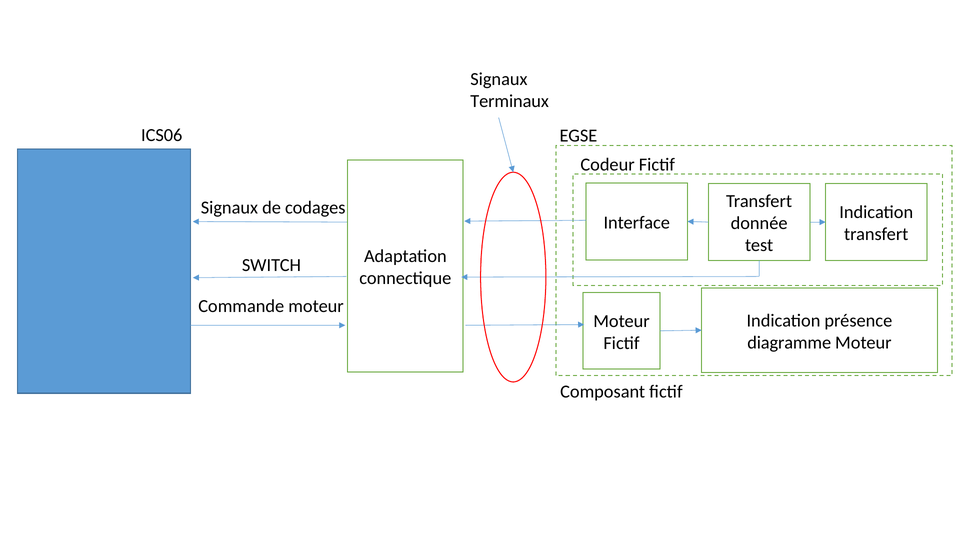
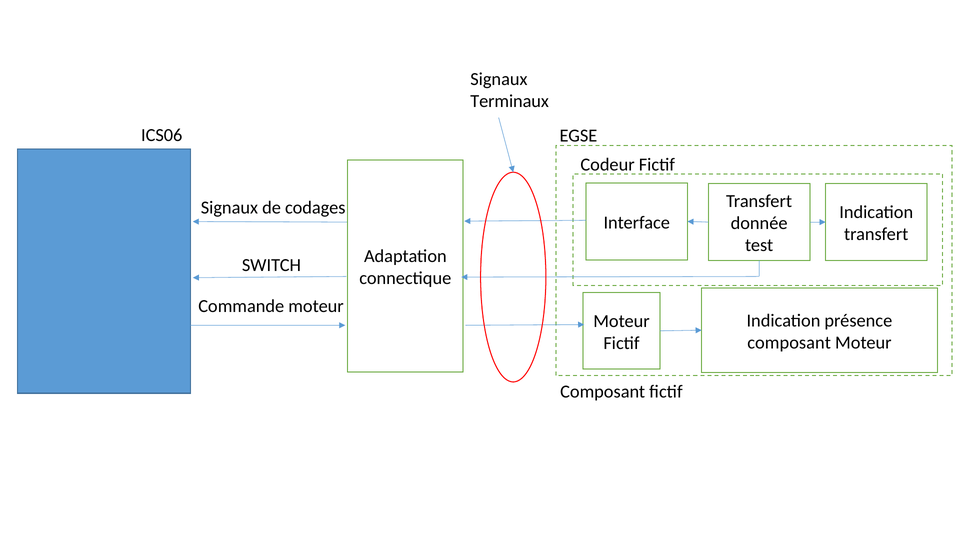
diagramme at (789, 342): diagramme -> composant
